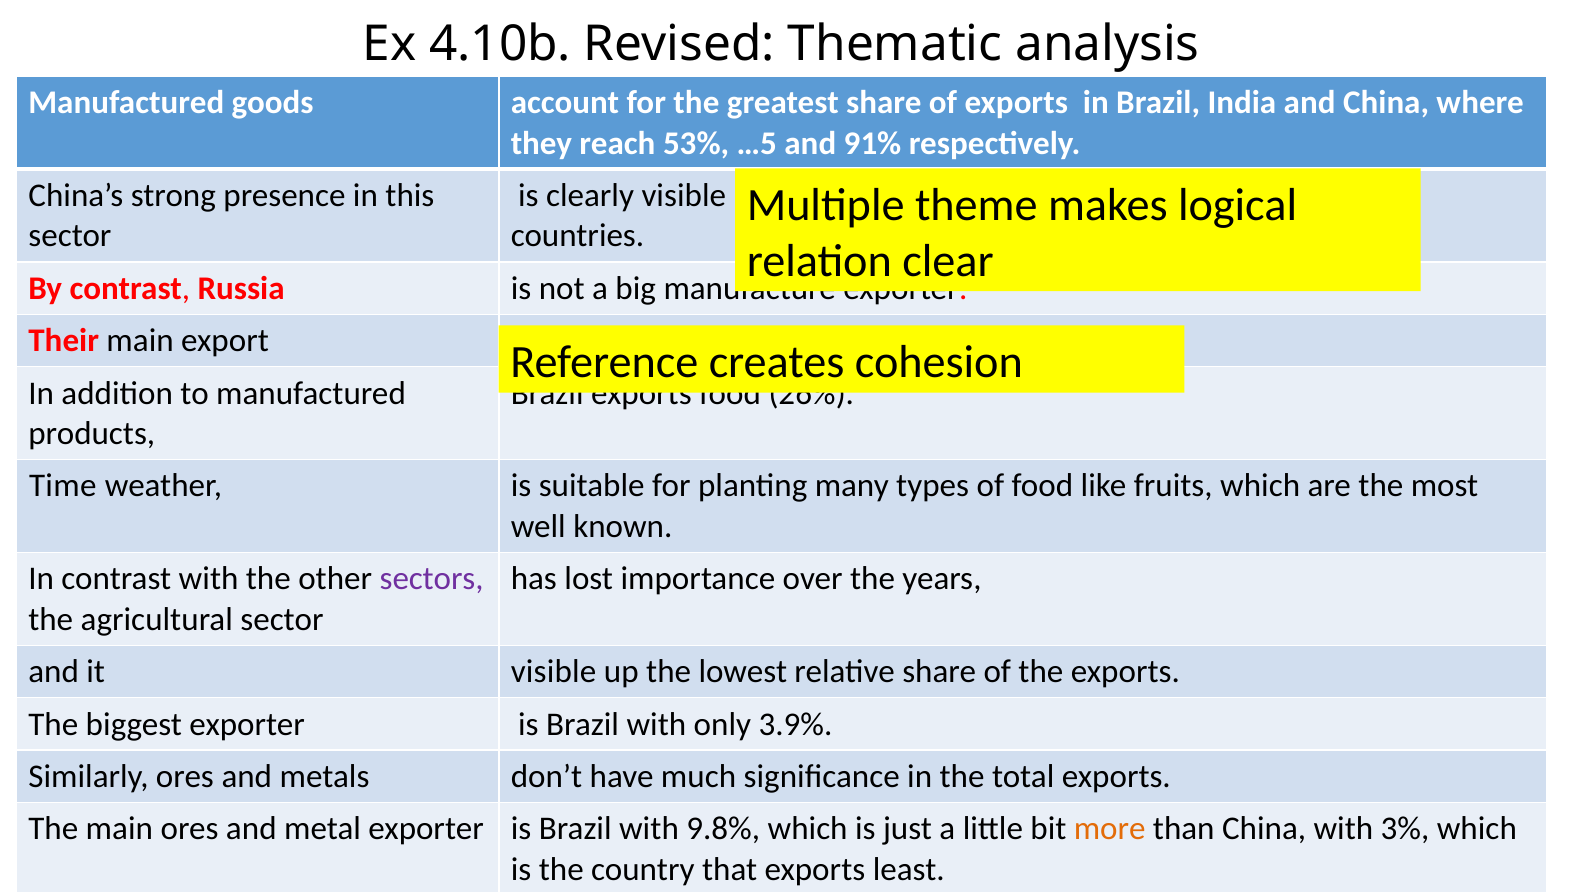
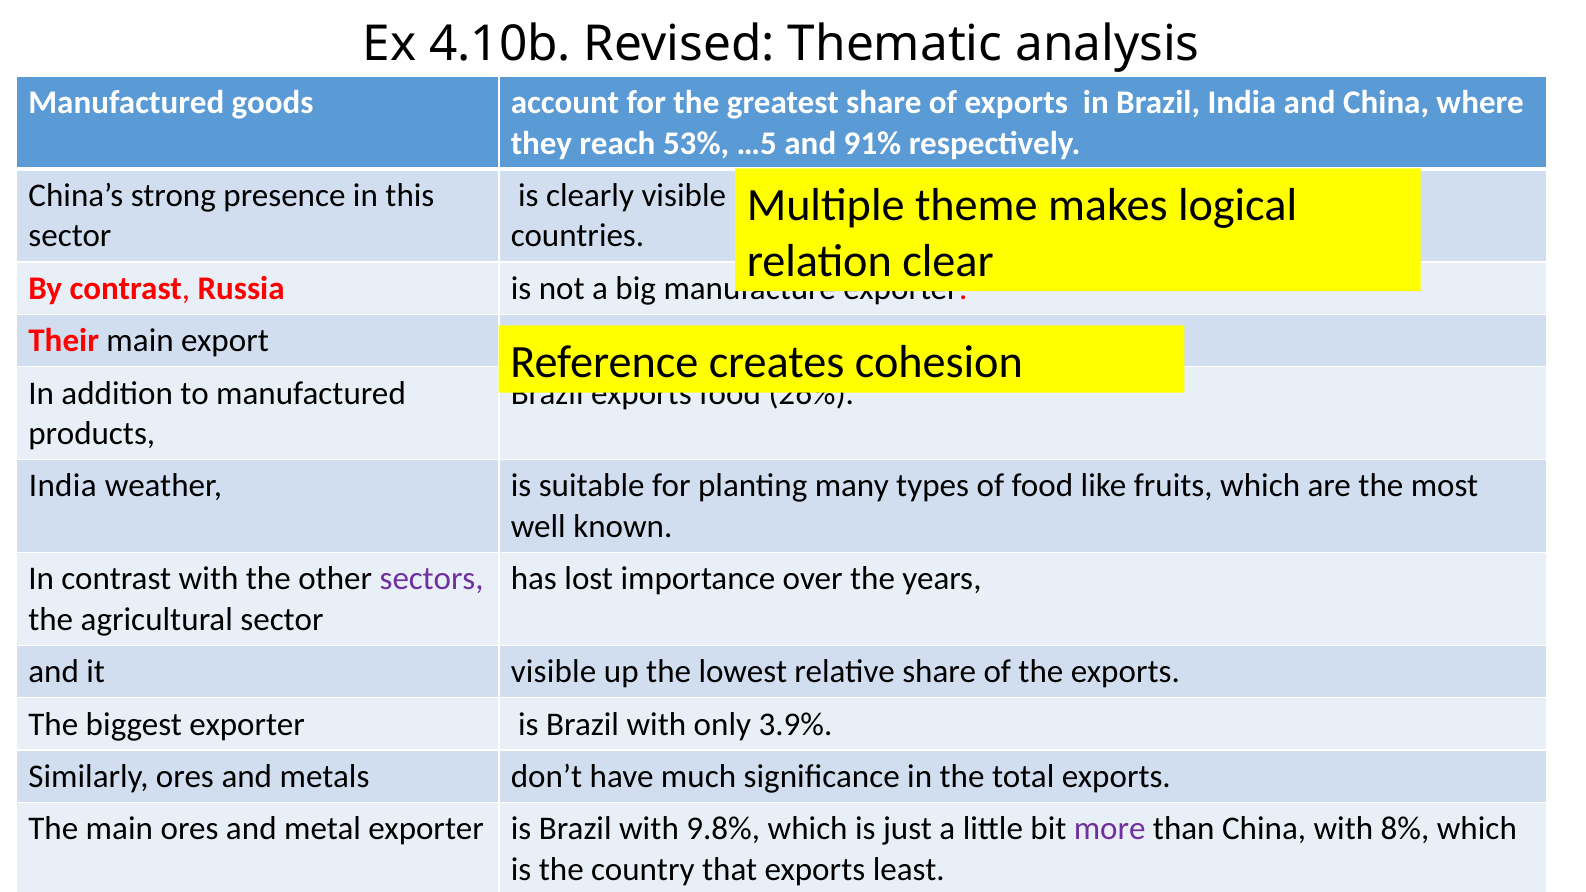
Time at (63, 486): Time -> India
more colour: orange -> purple
3%: 3% -> 8%
